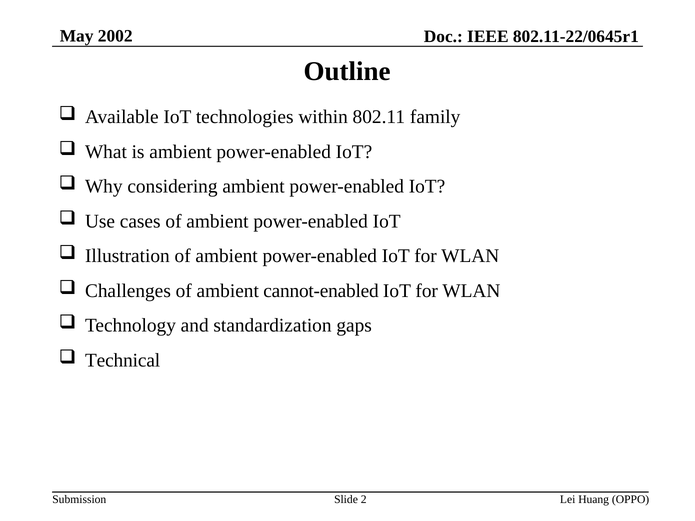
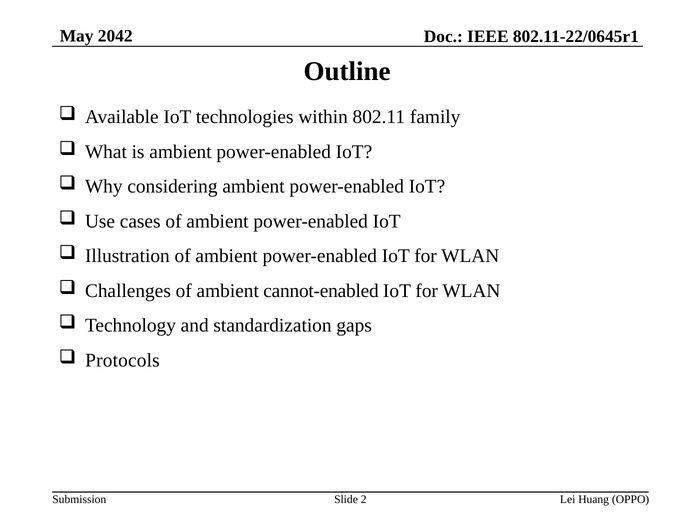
2002: 2002 -> 2042
Technical: Technical -> Protocols
